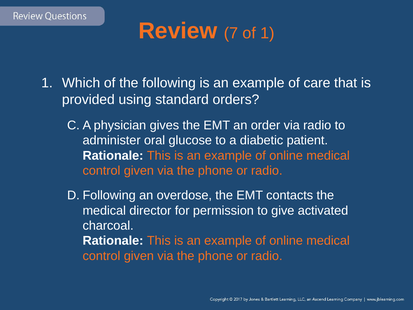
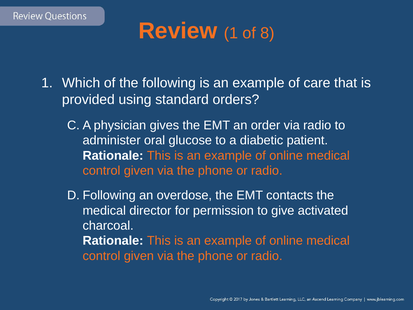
Review 7: 7 -> 1
of 1: 1 -> 8
